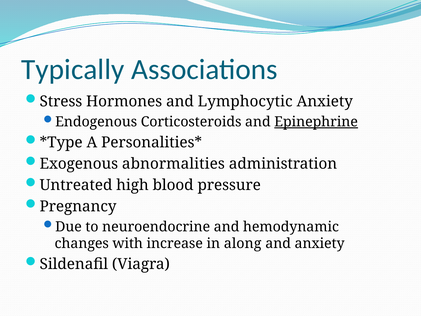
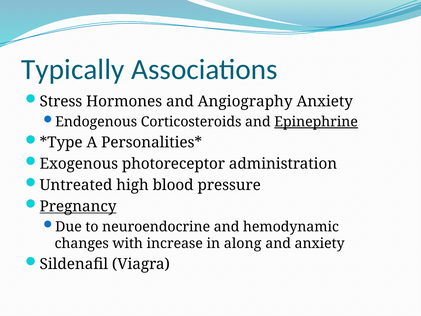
Lymphocytic: Lymphocytic -> Angiography
abnormalities: abnormalities -> photoreceptor
Pregnancy underline: none -> present
